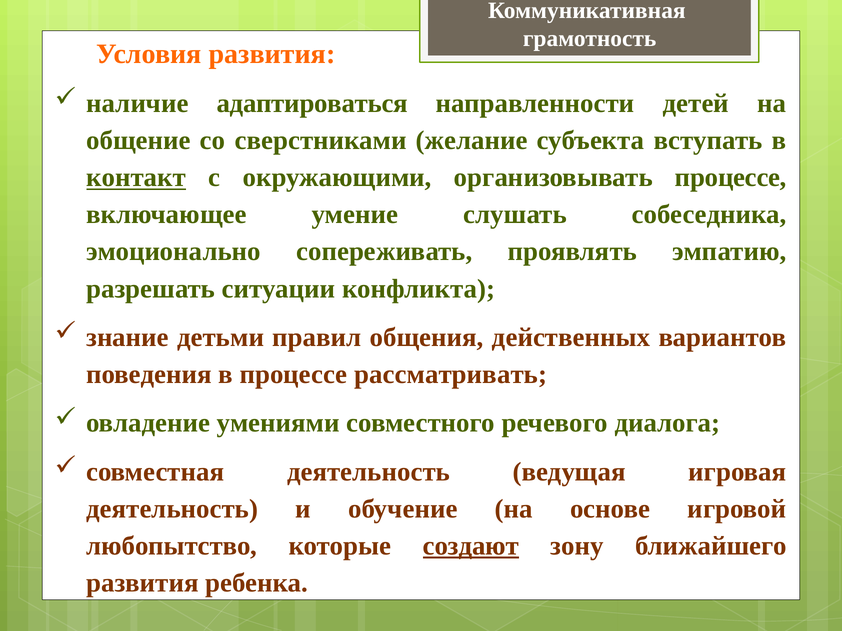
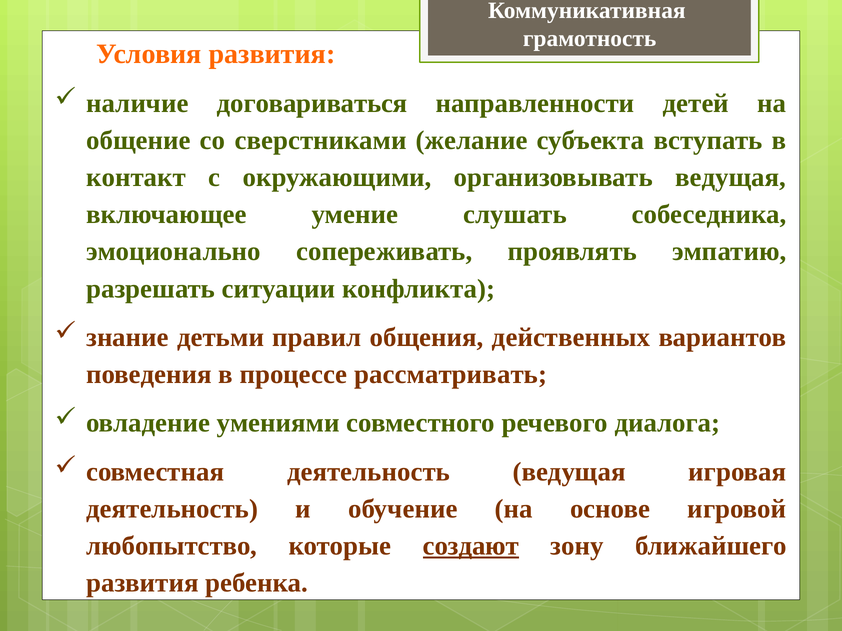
адаптироваться: адаптироваться -> договариваться
контакт underline: present -> none
организовывать процессе: процессе -> ведущая
